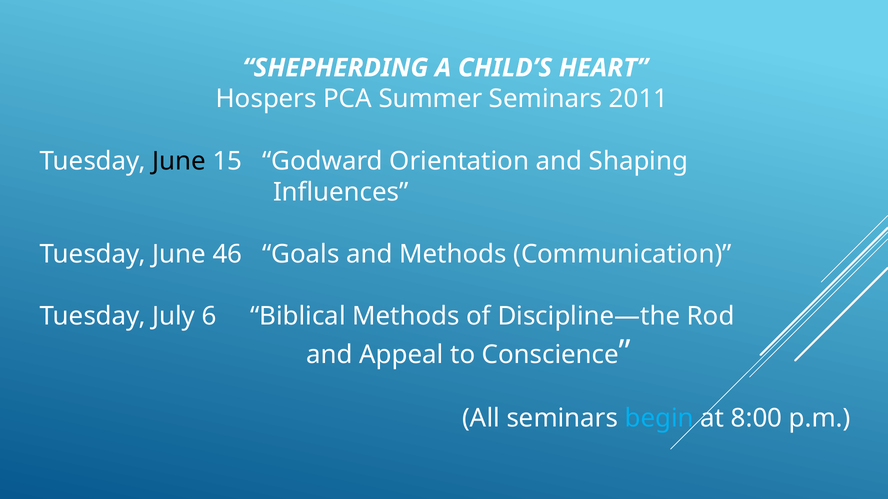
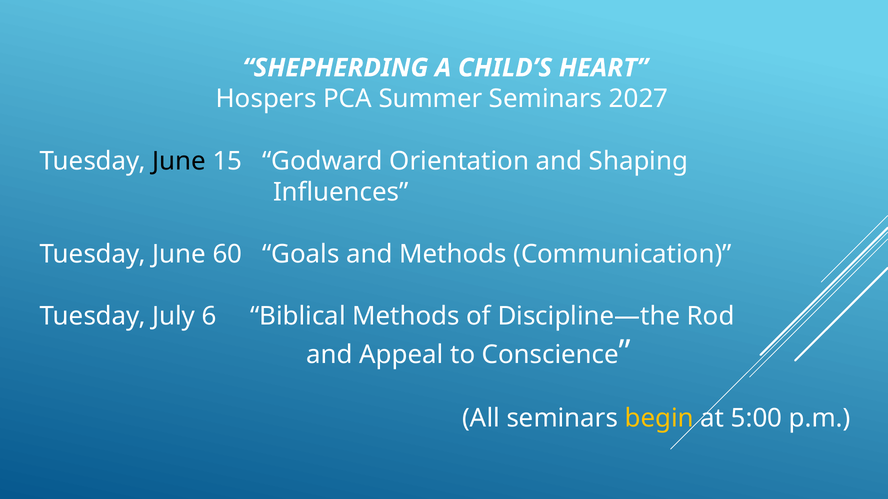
2011: 2011 -> 2027
46: 46 -> 60
begin colour: light blue -> yellow
8:00: 8:00 -> 5:00
